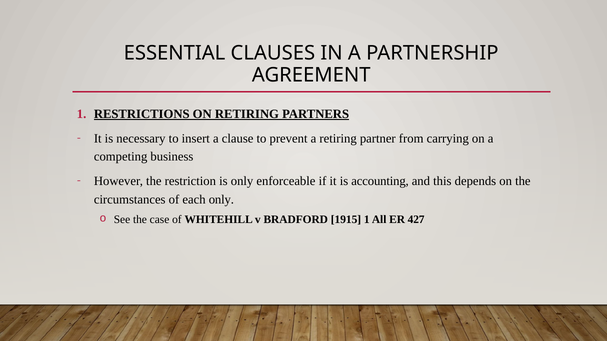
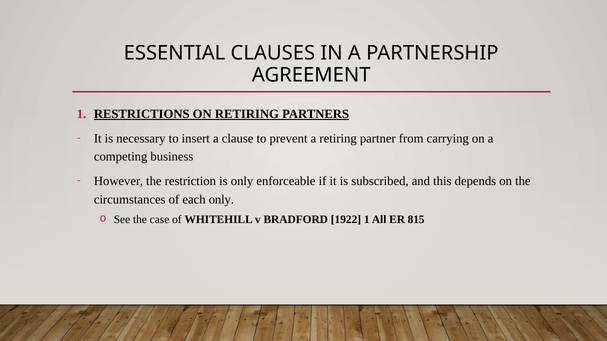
accounting: accounting -> subscribed
1915: 1915 -> 1922
427: 427 -> 815
